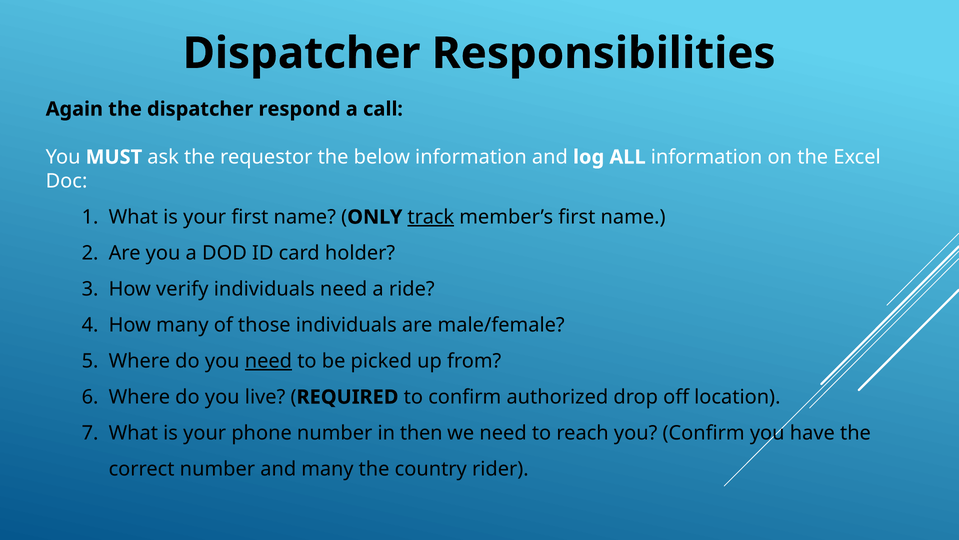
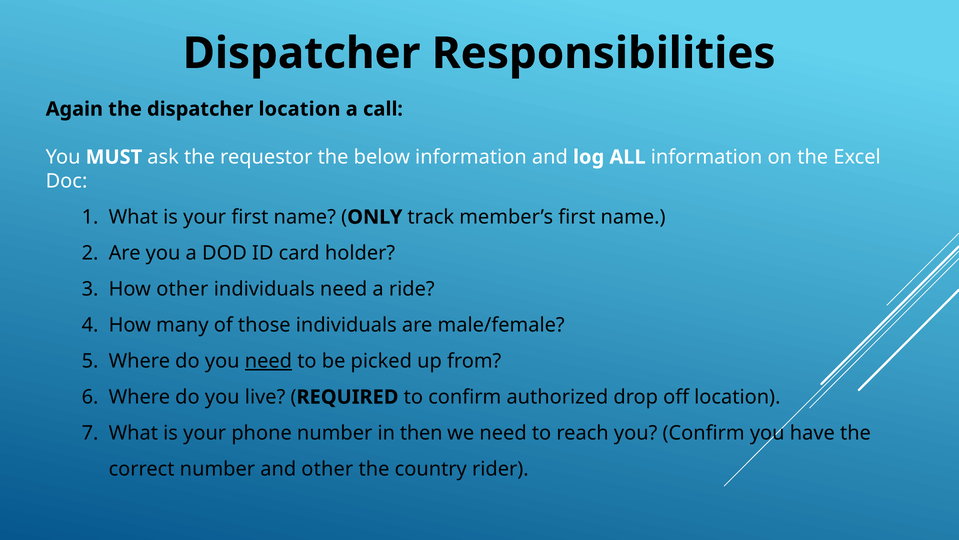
dispatcher respond: respond -> location
track underline: present -> none
How verify: verify -> other
and many: many -> other
